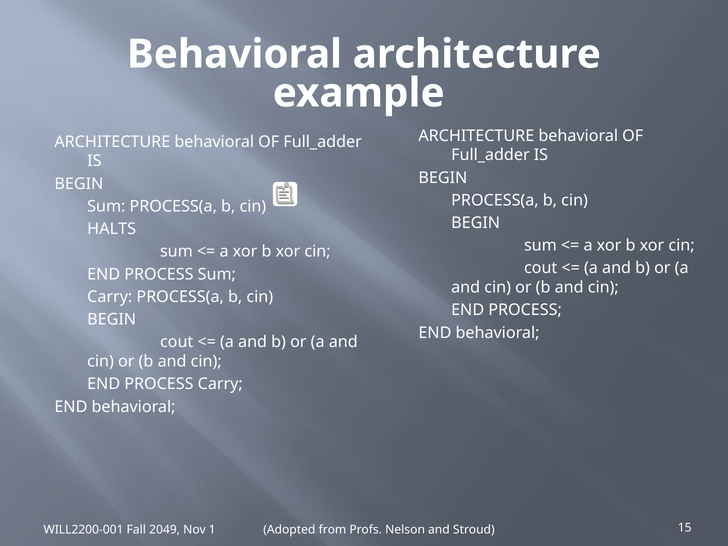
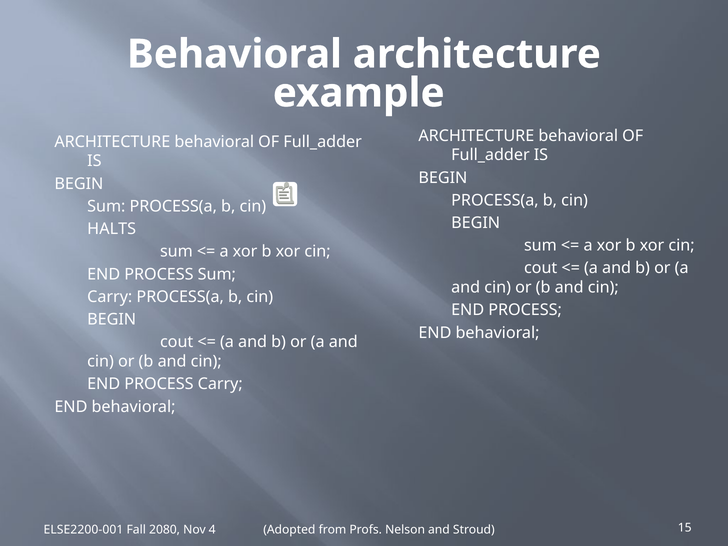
WILL2200-001: WILL2200-001 -> ELSE2200-001
2049: 2049 -> 2080
1: 1 -> 4
